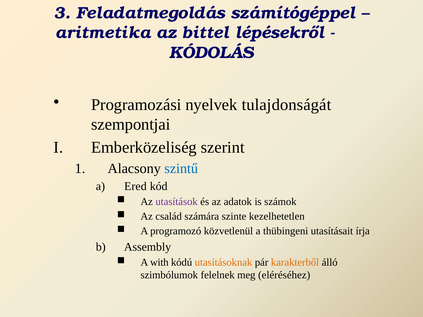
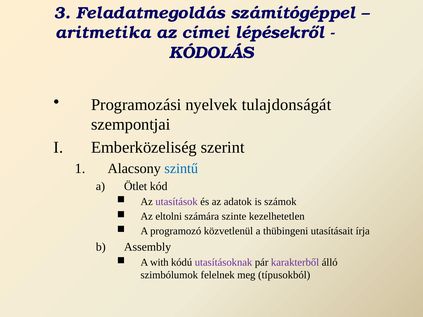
bittel: bittel -> címei
Ered: Ered -> Ötlet
család: család -> eltolni
utasításoknak colour: orange -> purple
karakterből colour: orange -> purple
eléréséhez: eléréséhez -> típusokból
